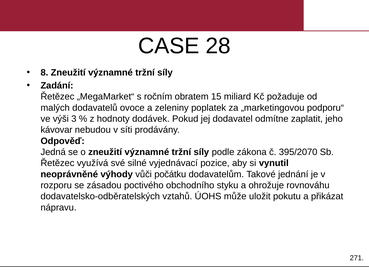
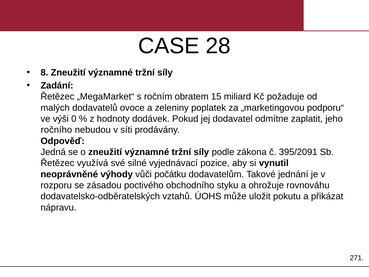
3: 3 -> 0
kávovar: kávovar -> ročního
395/2070: 395/2070 -> 395/2091
